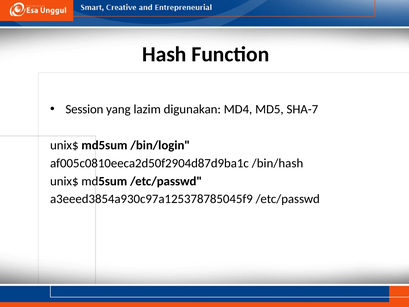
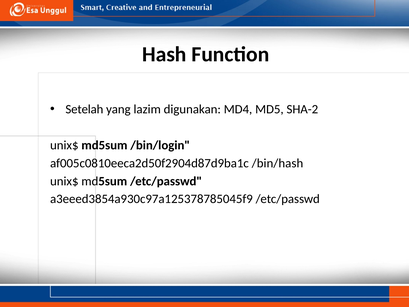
Session: Session -> Setelah
SHA-7: SHA-7 -> SHA-2
